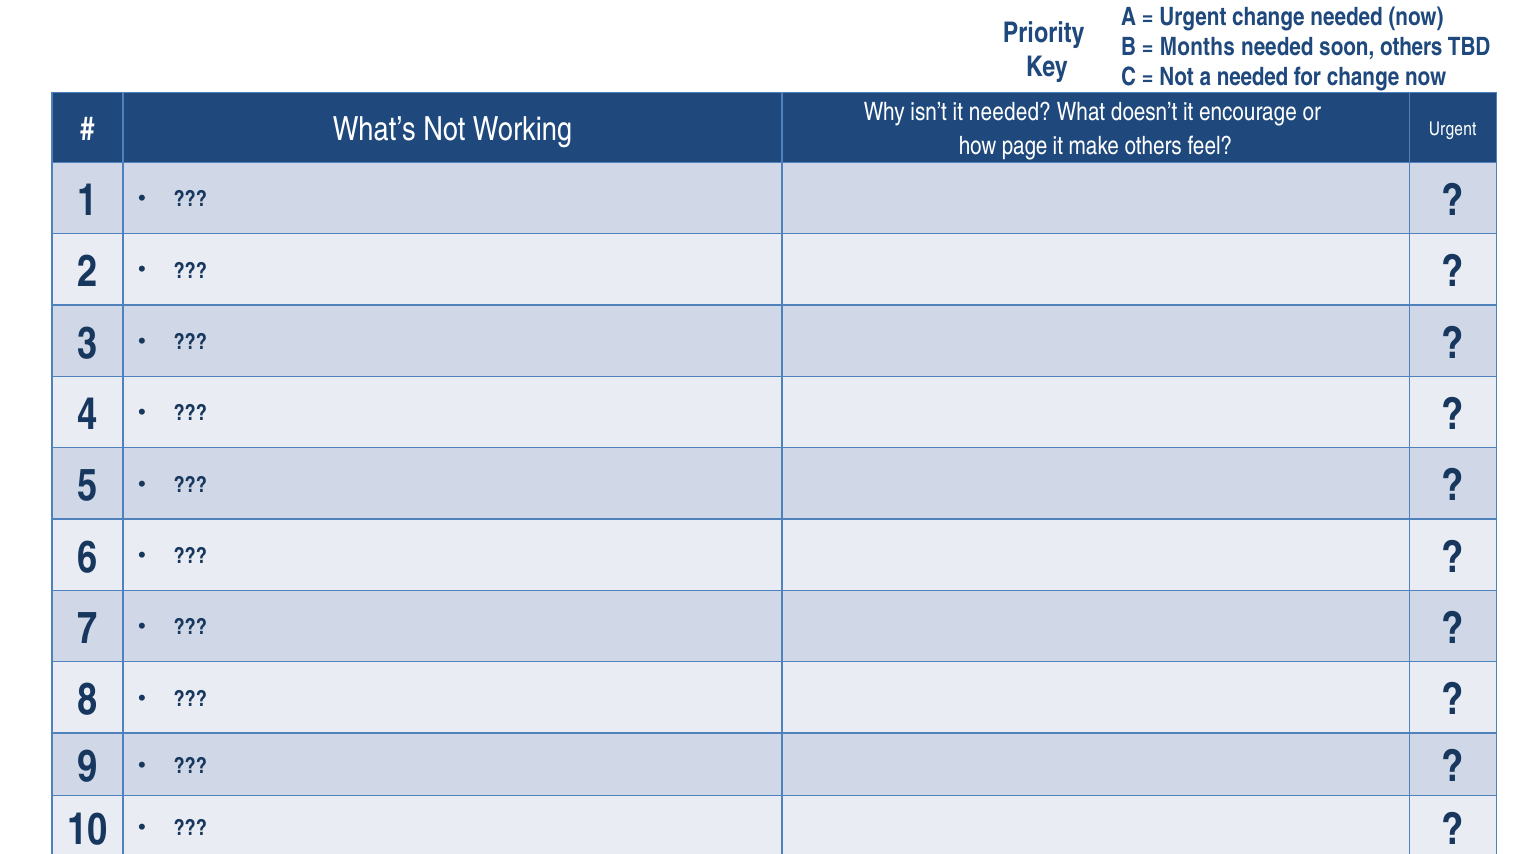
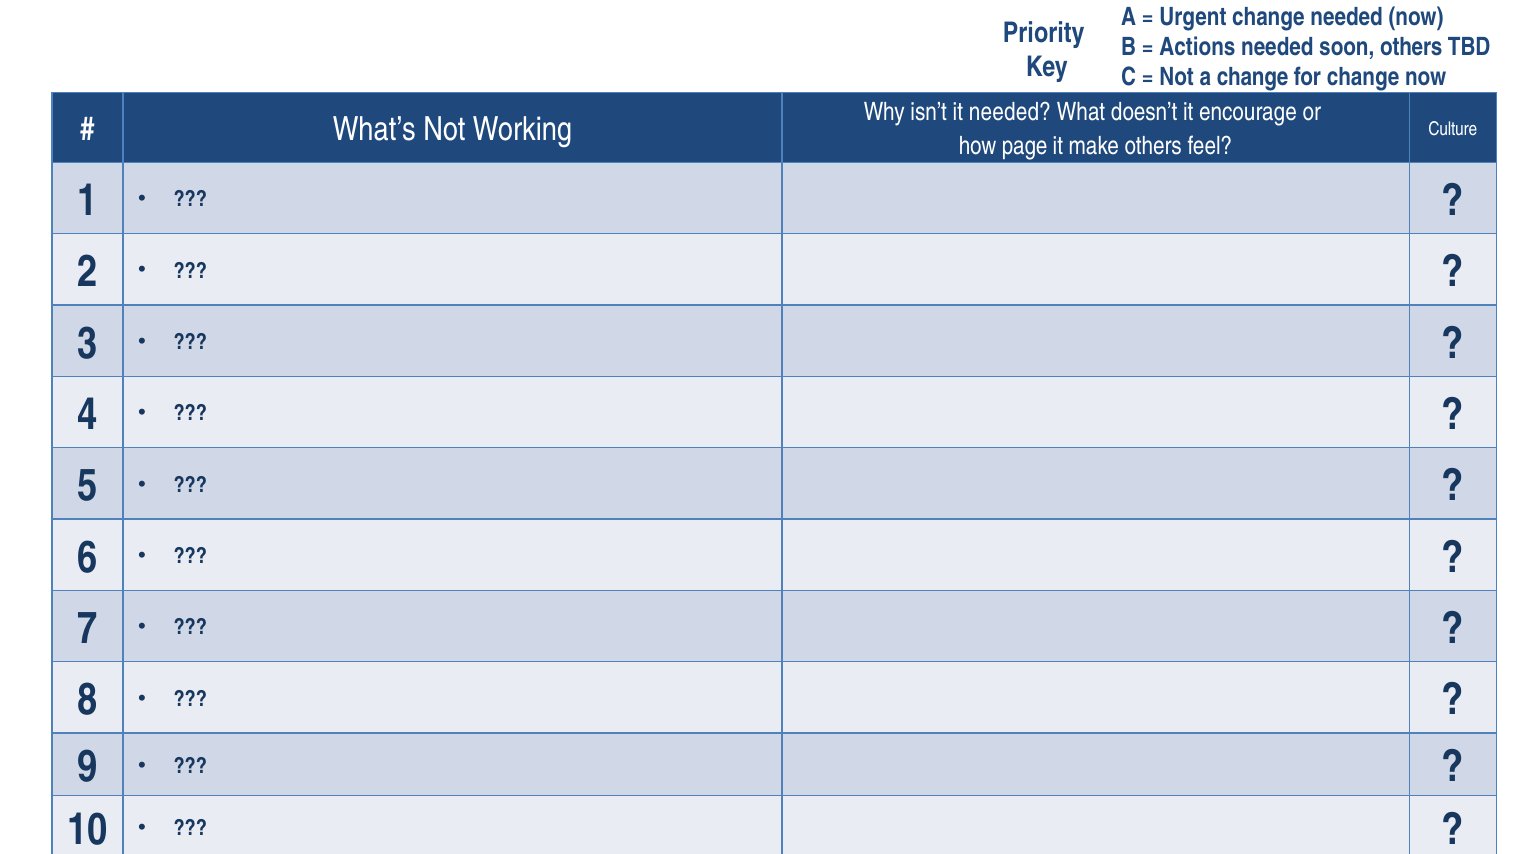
Months: Months -> Actions
a needed: needed -> change
Urgent at (1453, 129): Urgent -> Culture
